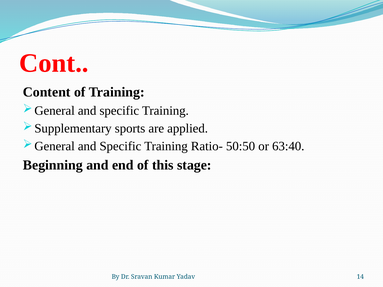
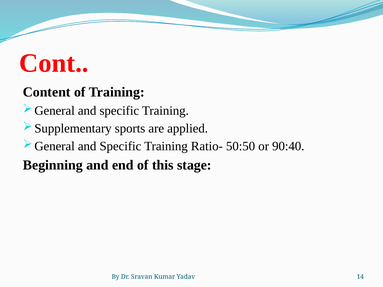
63:40: 63:40 -> 90:40
